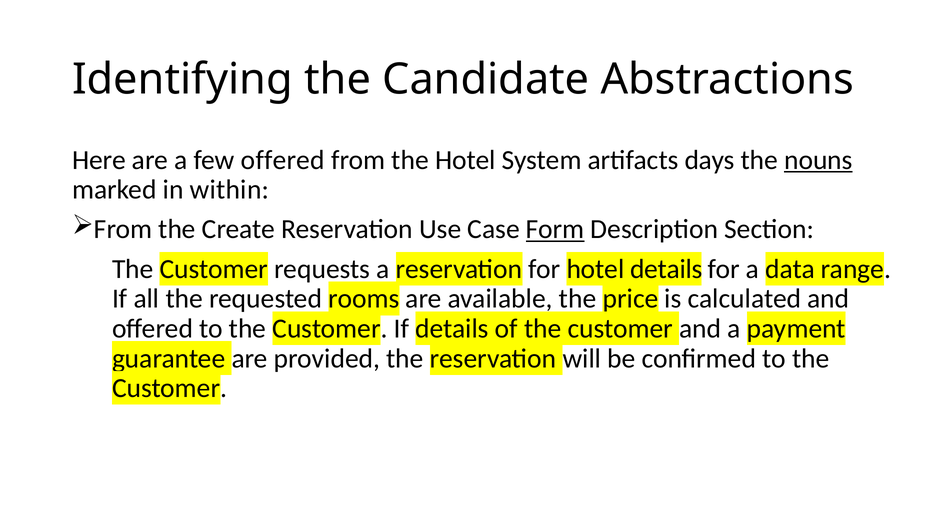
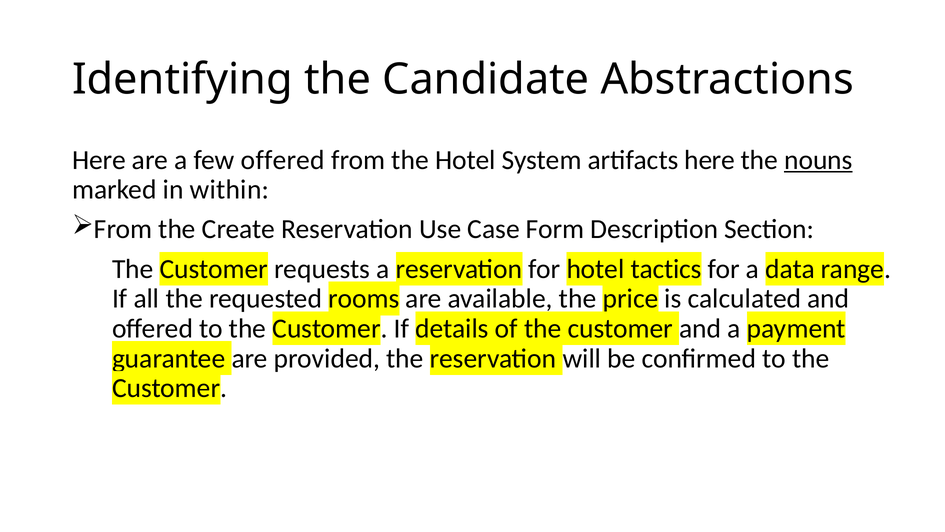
artifacts days: days -> here
Form underline: present -> none
hotel details: details -> tactics
